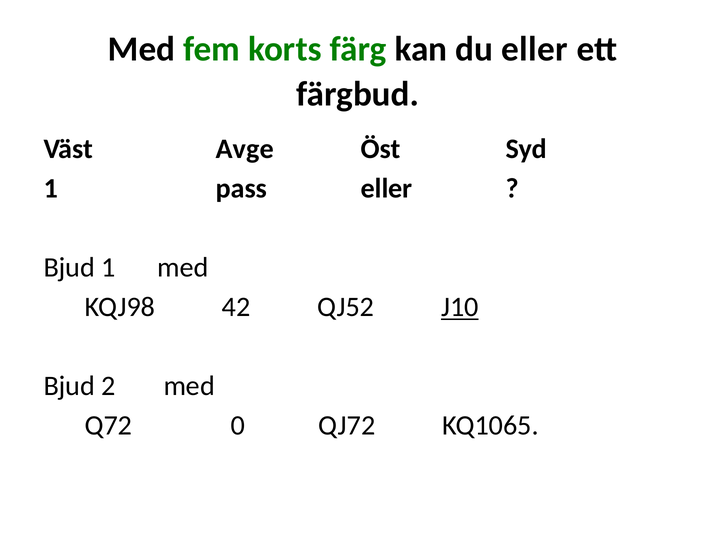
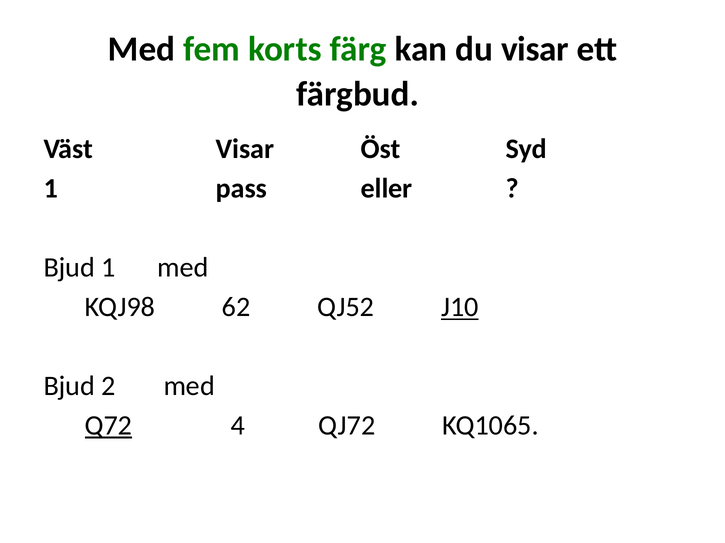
du eller: eller -> visar
Väst Avge: Avge -> Visar
42: 42 -> 62
Q72 underline: none -> present
0: 0 -> 4
